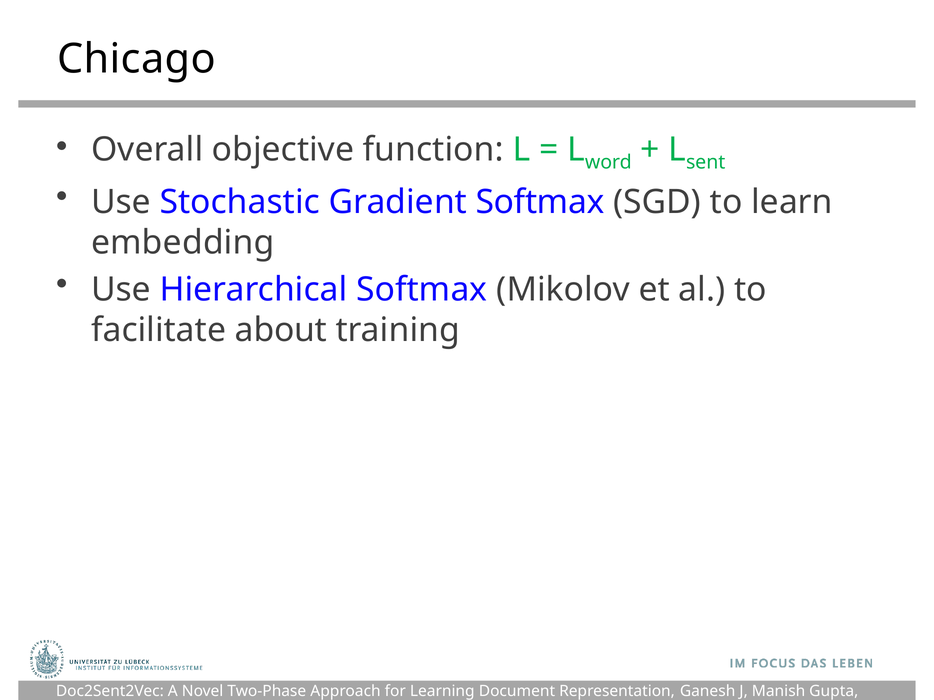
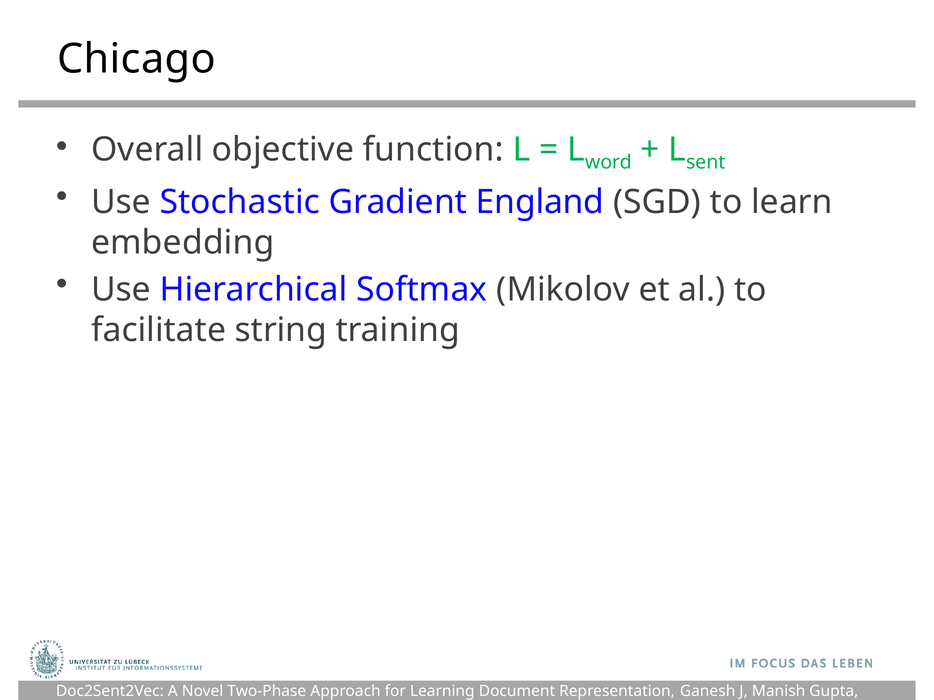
Gradient Softmax: Softmax -> England
about: about -> string
